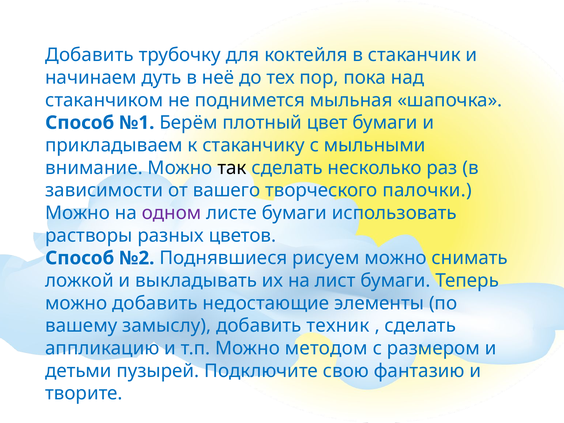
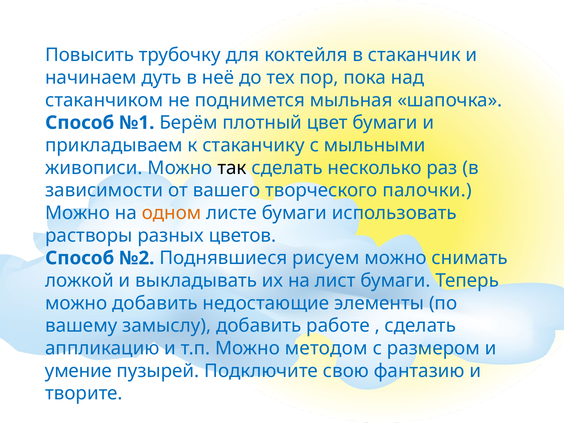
Добавить at (90, 55): Добавить -> Повысить
внимание: внимание -> живописи
одном colour: purple -> orange
техник: техник -> работе
детьми: детьми -> умение
